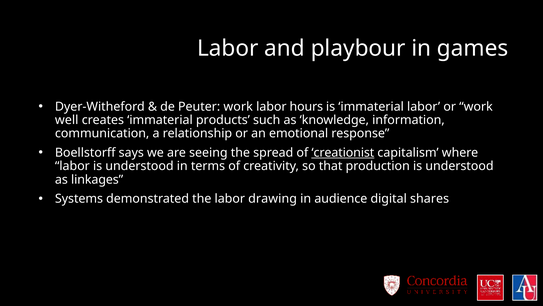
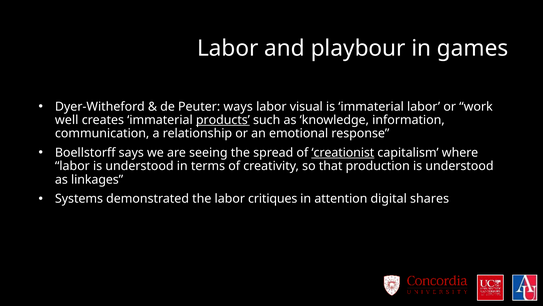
Peuter work: work -> ways
hours: hours -> visual
products underline: none -> present
drawing: drawing -> critiques
audience: audience -> attention
